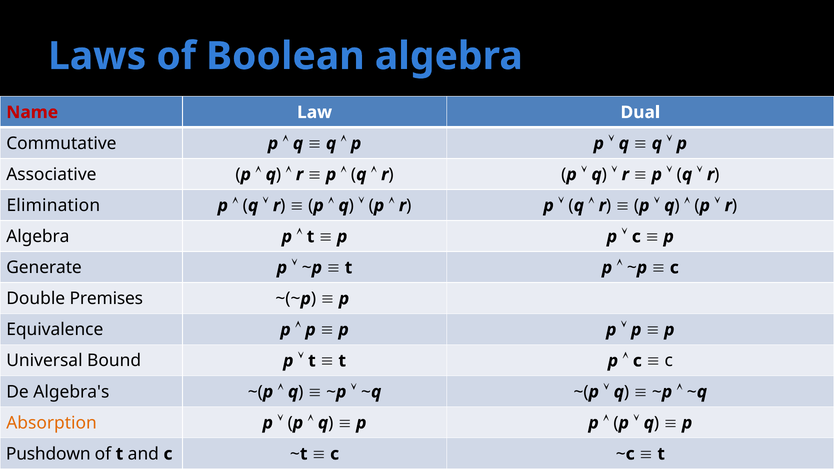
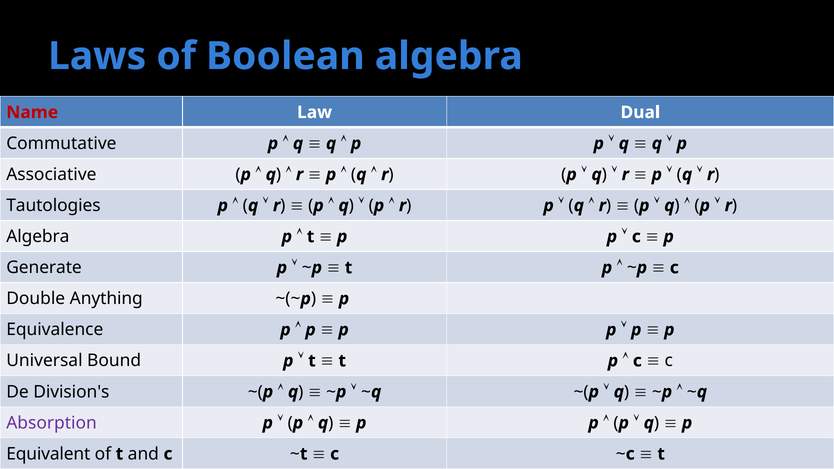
Elimination: Elimination -> Tautologies
Premises: Premises -> Anything
Algebra's: Algebra's -> Division's
Absorption colour: orange -> purple
Pushdown: Pushdown -> Equivalent
